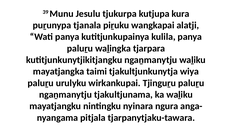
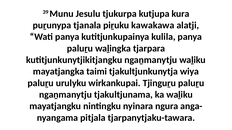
wangkapai: wangkapai -> kawakawa
